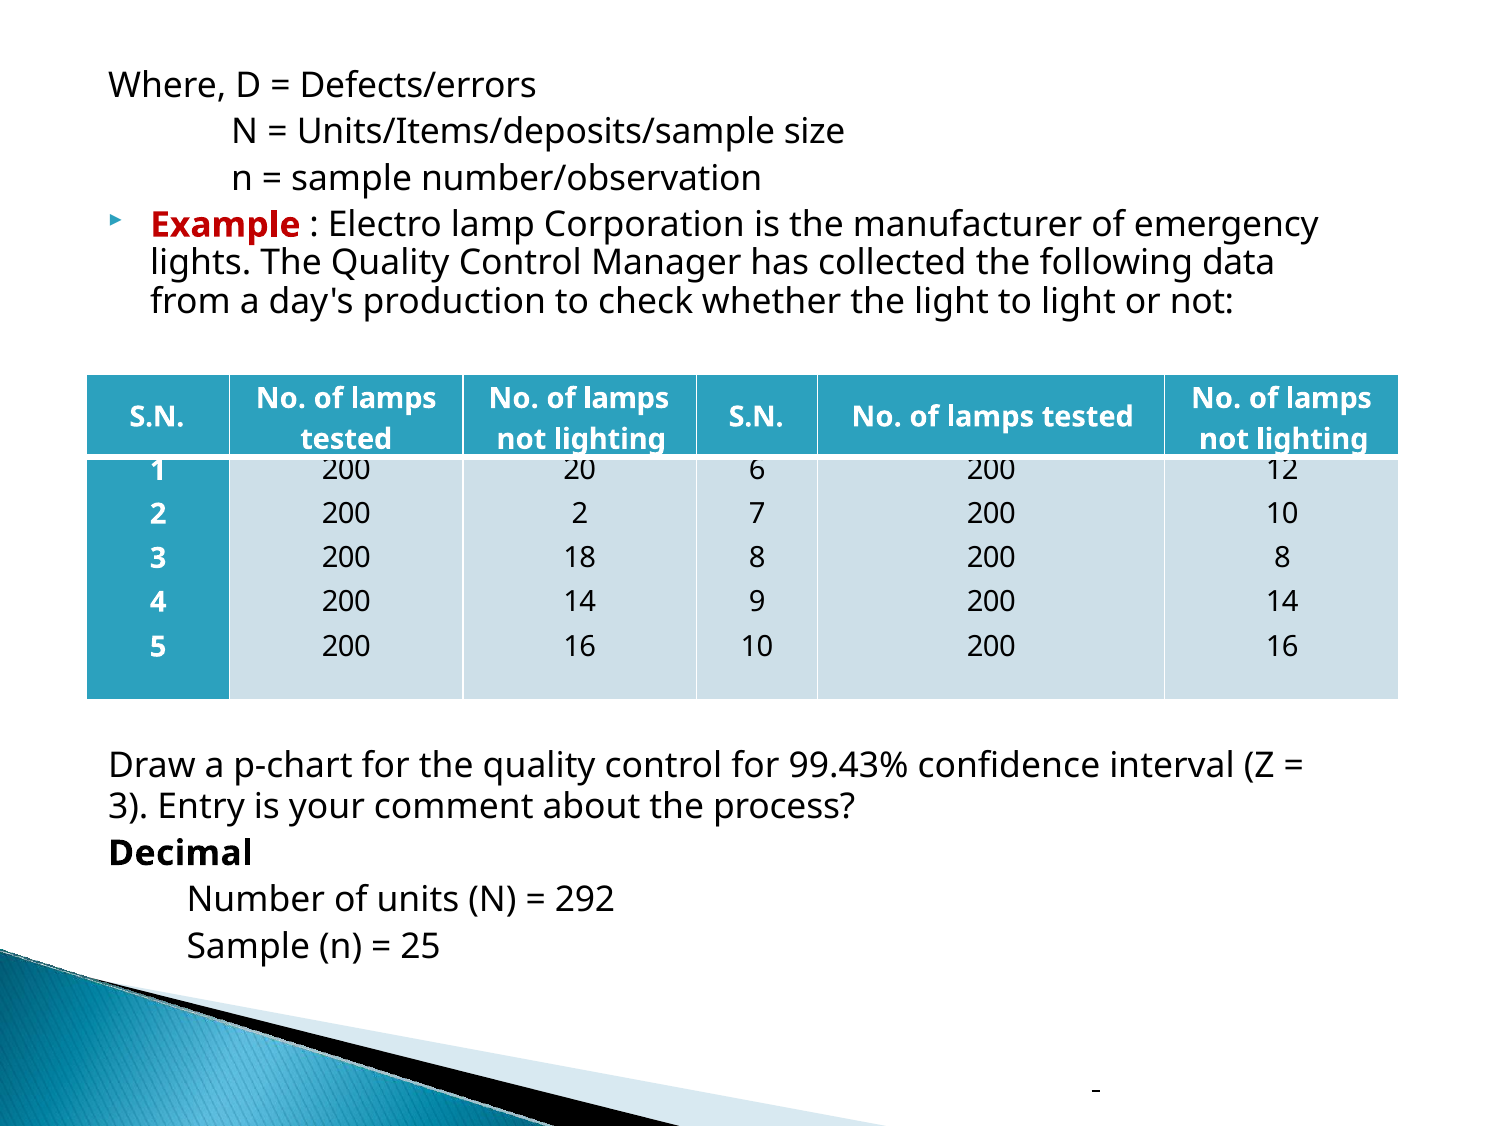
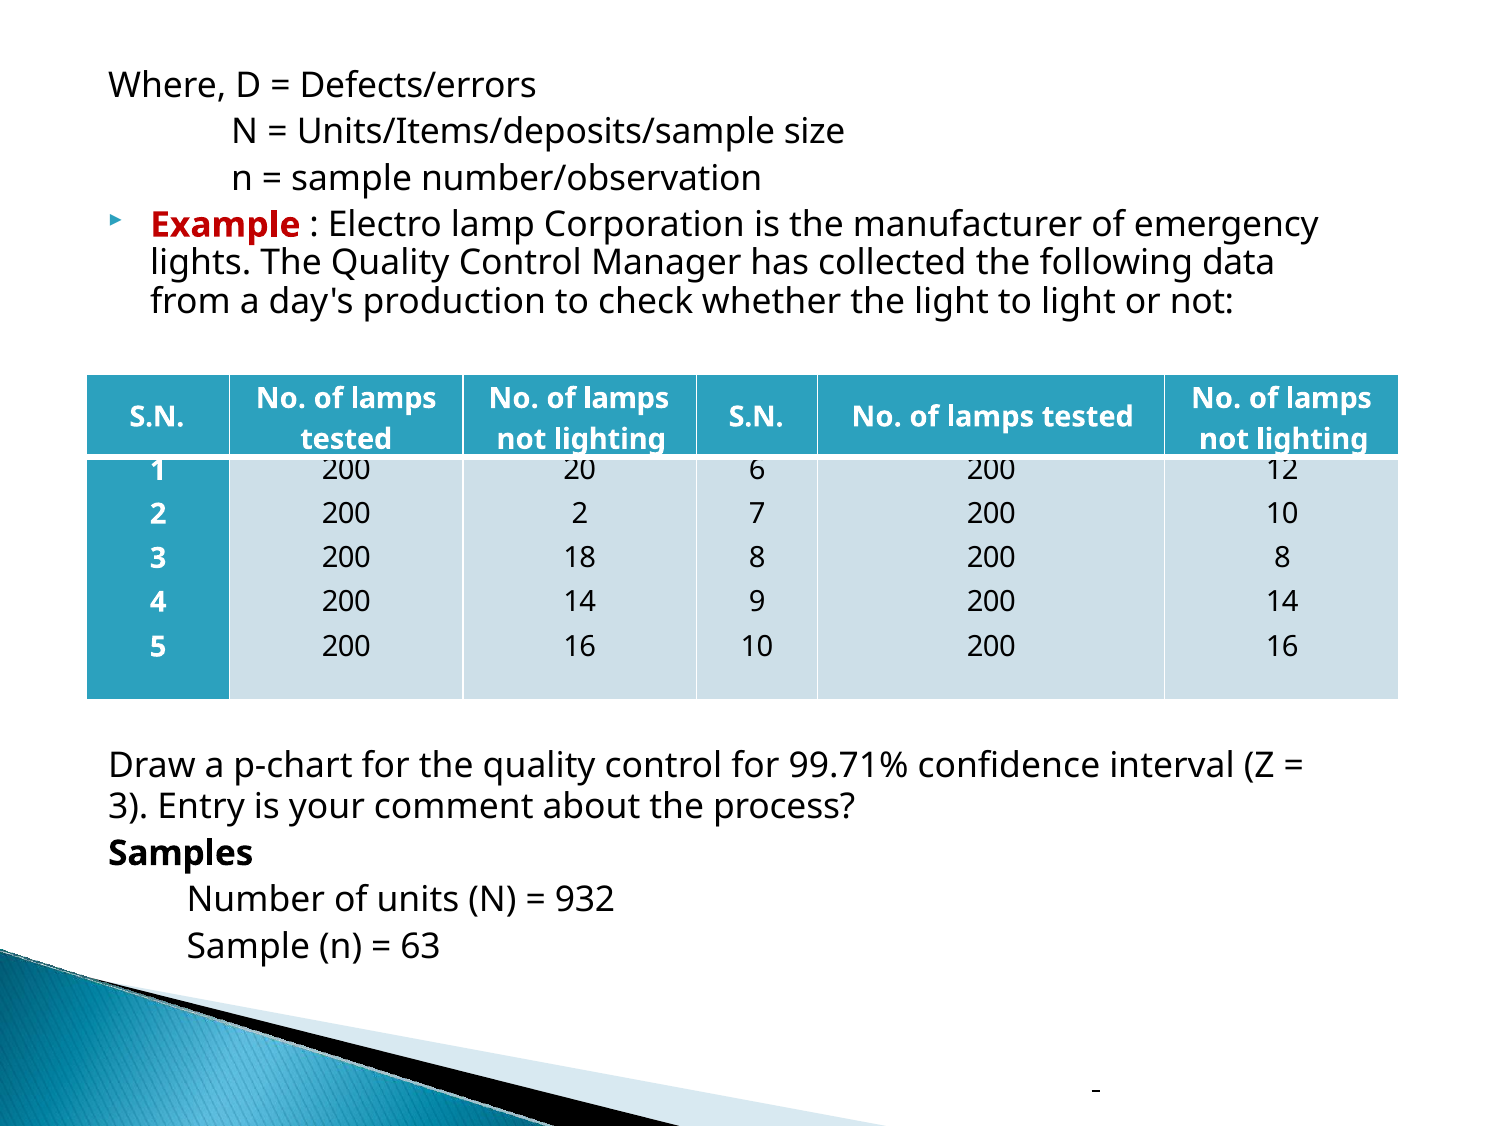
99.43%: 99.43% -> 99.71%
Decimal: Decimal -> Samples
292: 292 -> 932
25: 25 -> 63
